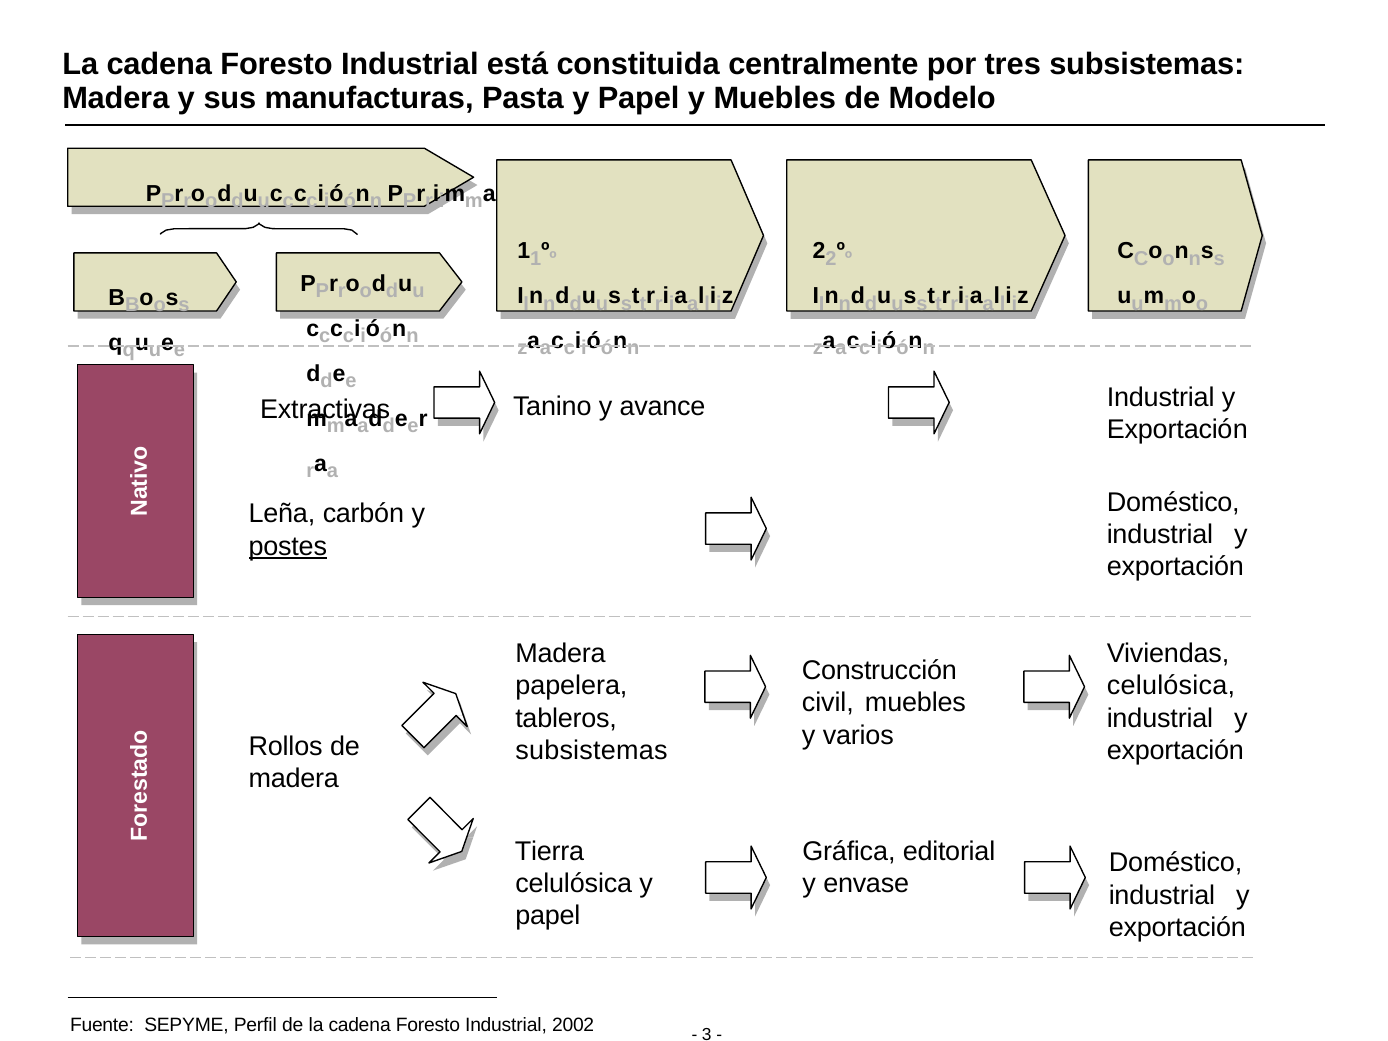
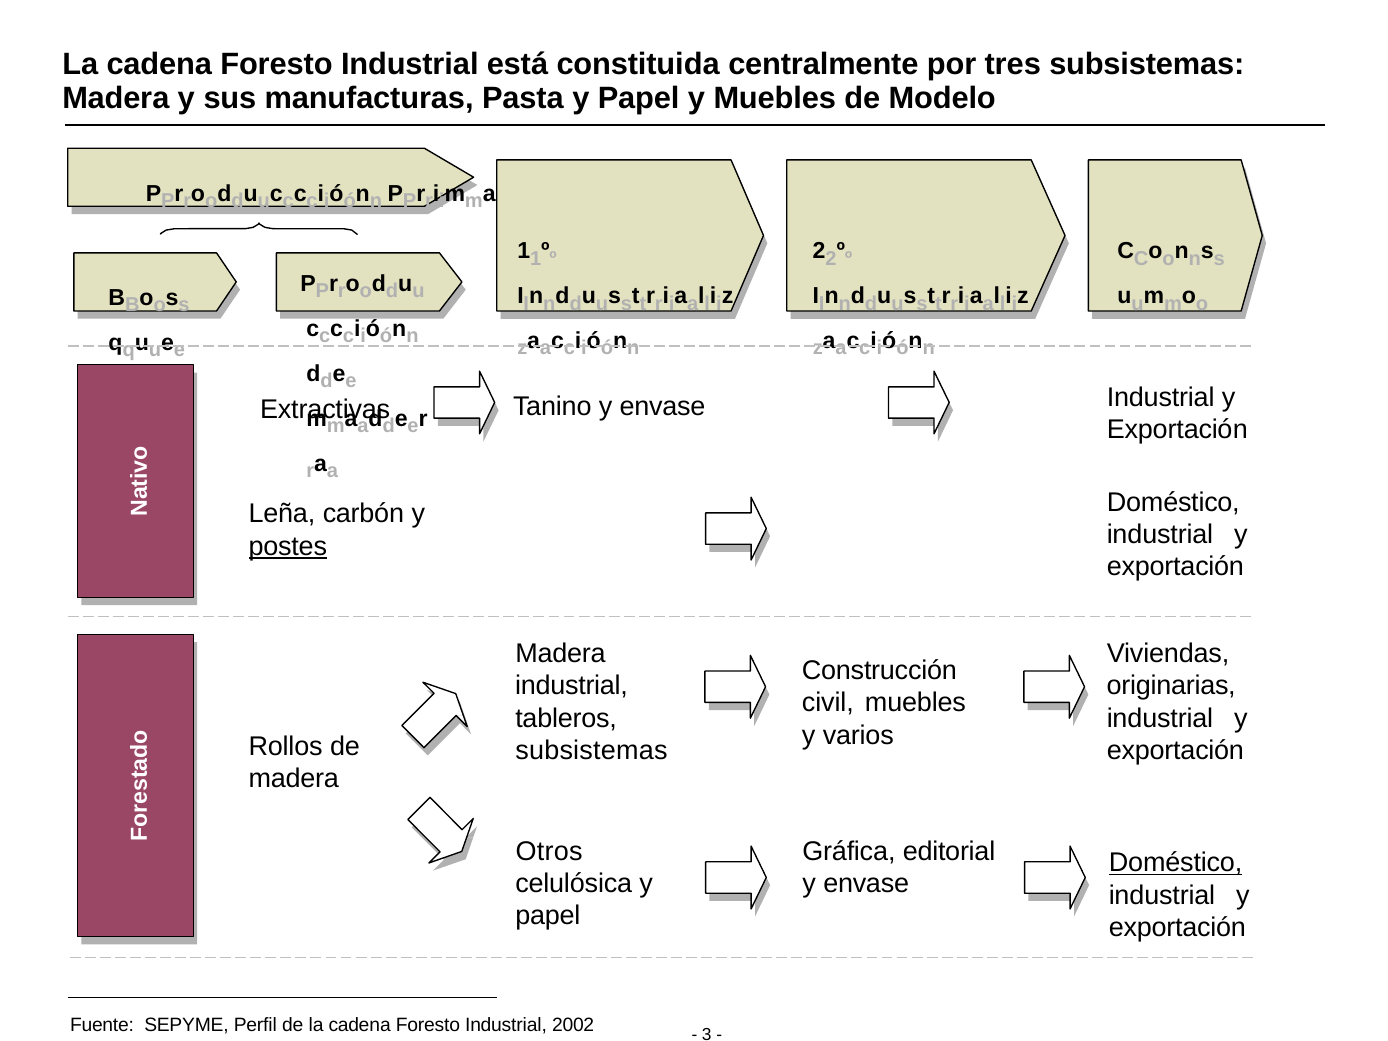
Tanino y avance: avance -> envase
papelera at (571, 686): papelera -> industrial
celulósica at (1171, 686): celulósica -> originarias
Tierra: Tierra -> Otros
Doméstico at (1176, 863) underline: none -> present
